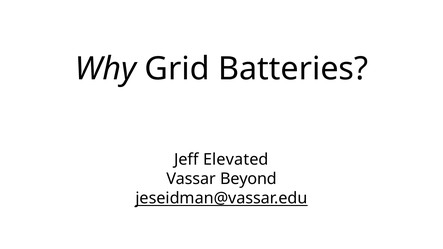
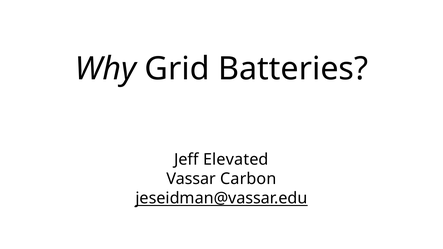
Beyond: Beyond -> Carbon
